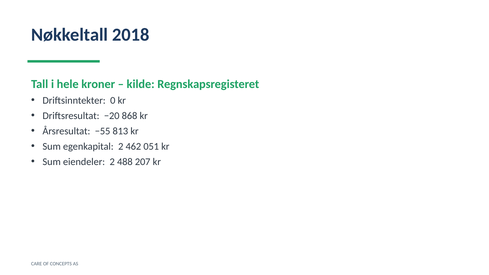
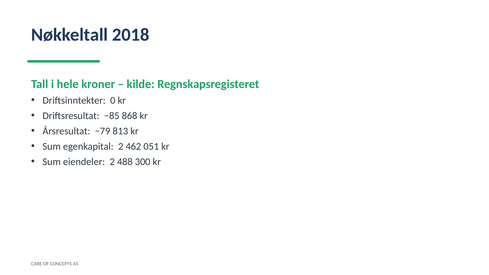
−20: −20 -> −85
−55: −55 -> −79
207: 207 -> 300
